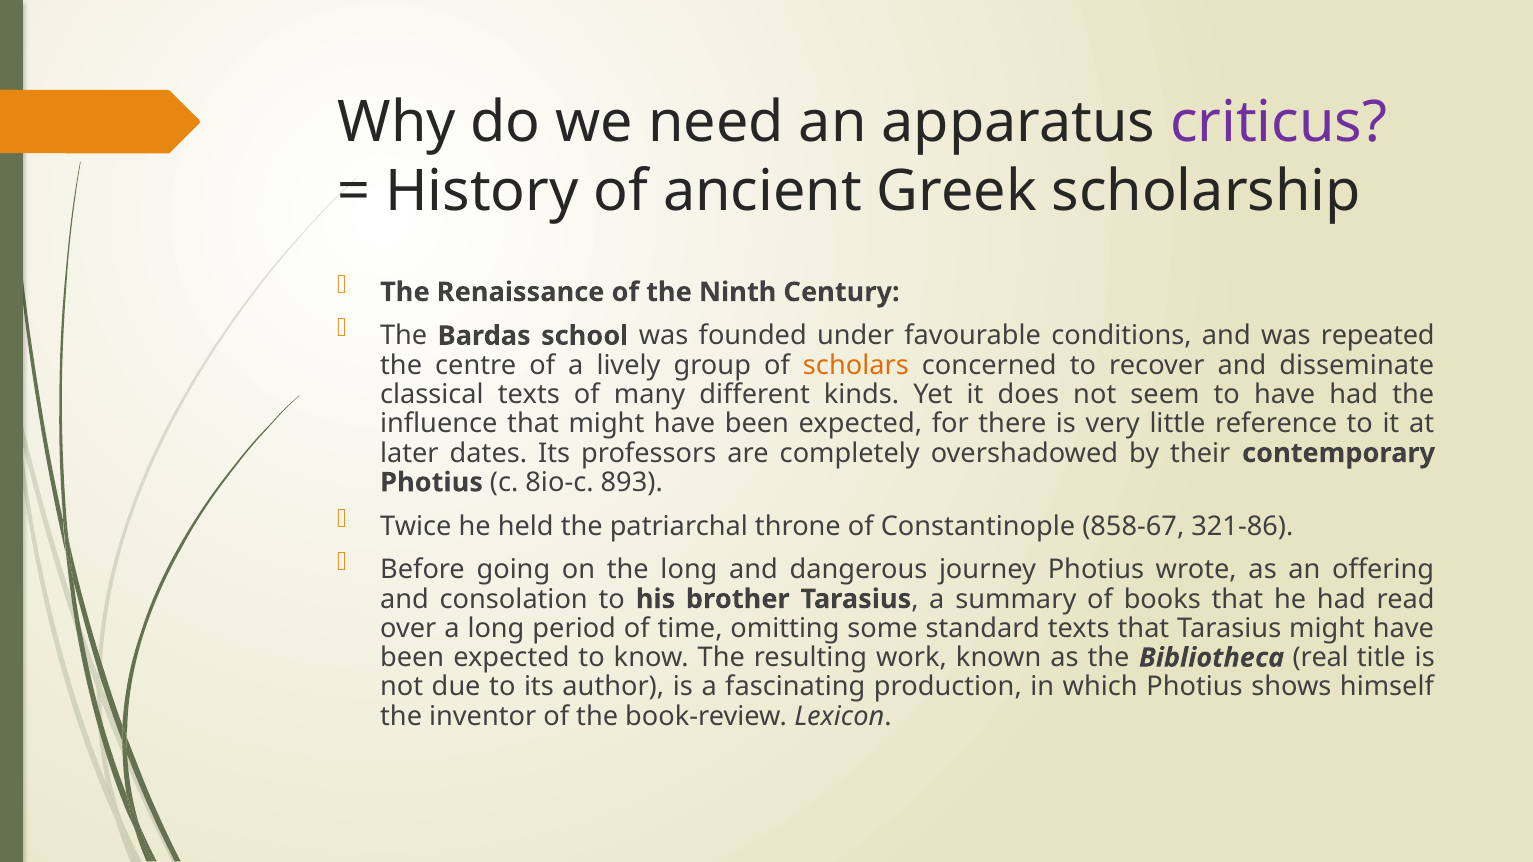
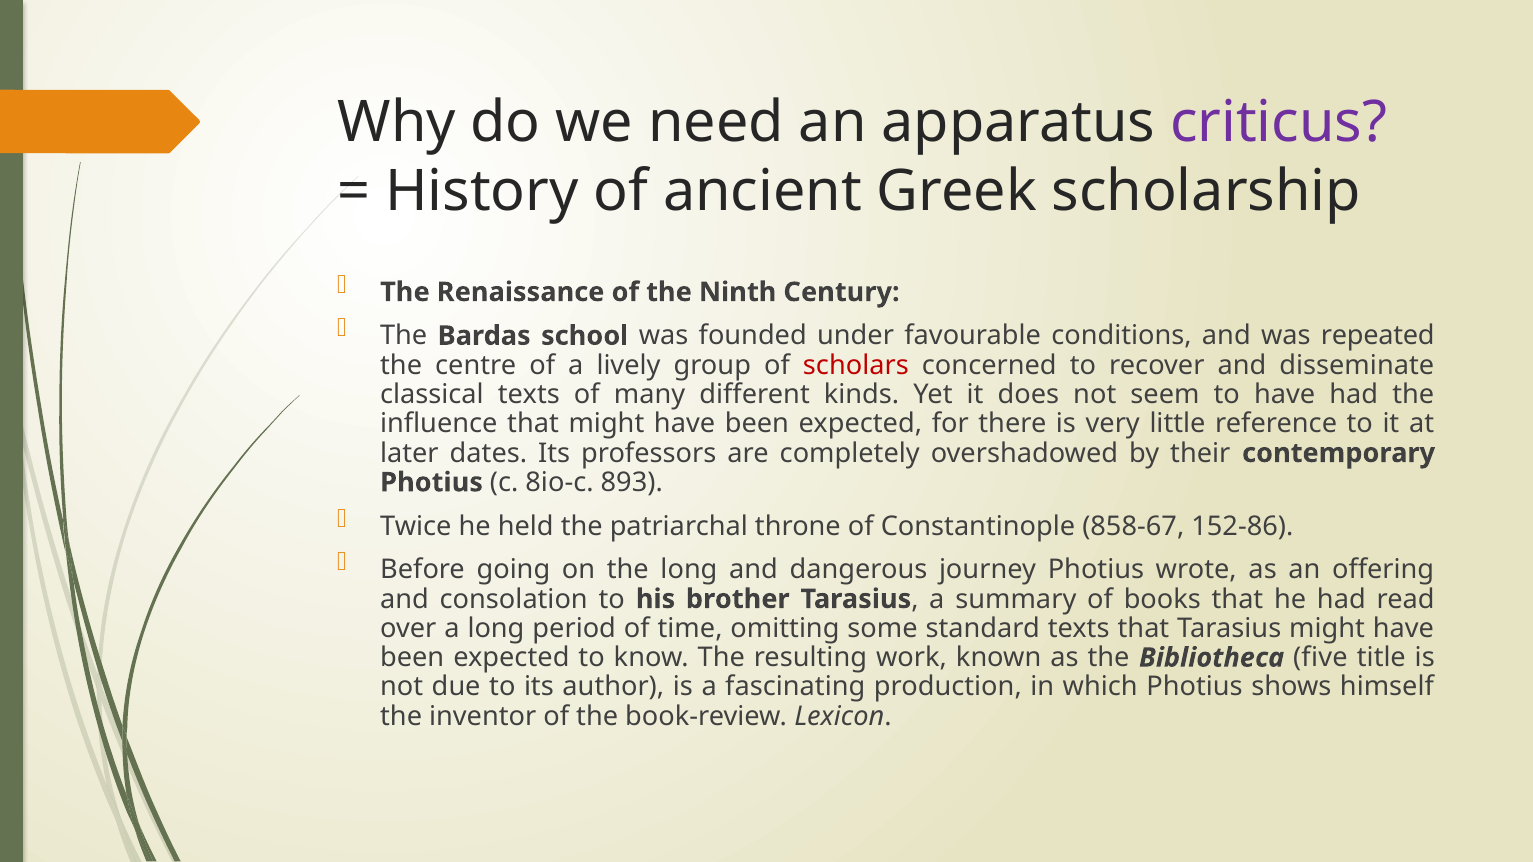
scholars colour: orange -> red
321-86: 321-86 -> 152-86
real: real -> five
